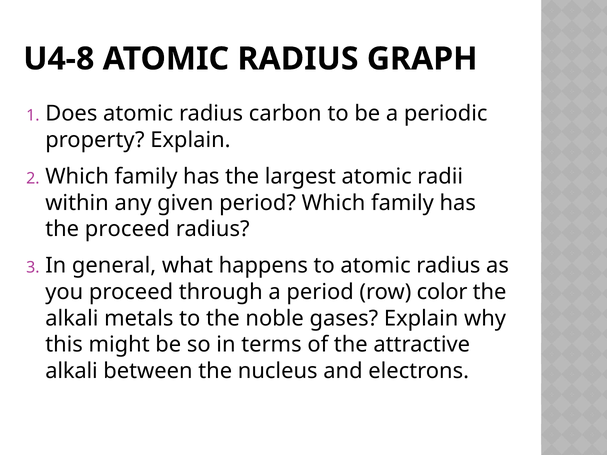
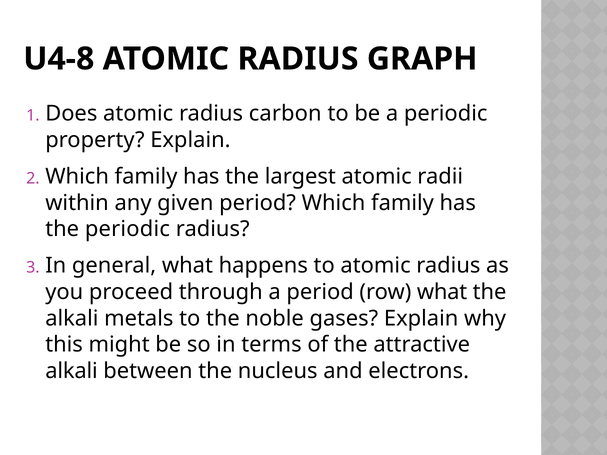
the proceed: proceed -> periodic
row color: color -> what
